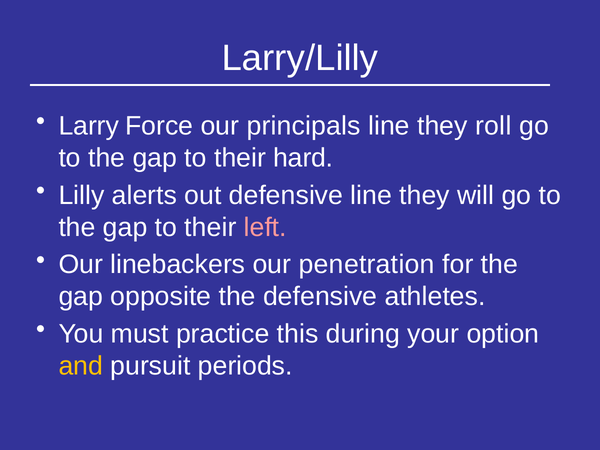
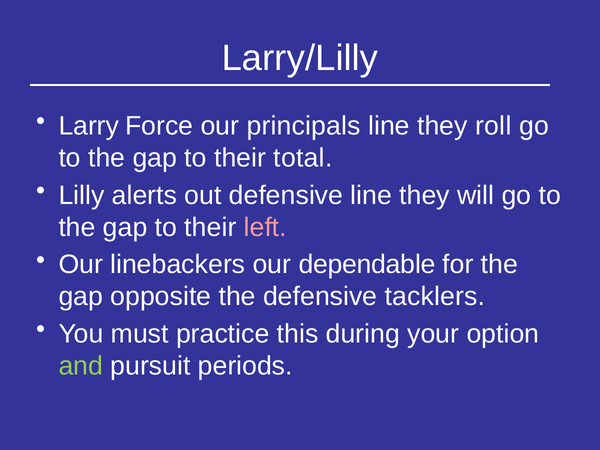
hard: hard -> total
penetration: penetration -> dependable
athletes: athletes -> tacklers
and colour: yellow -> light green
